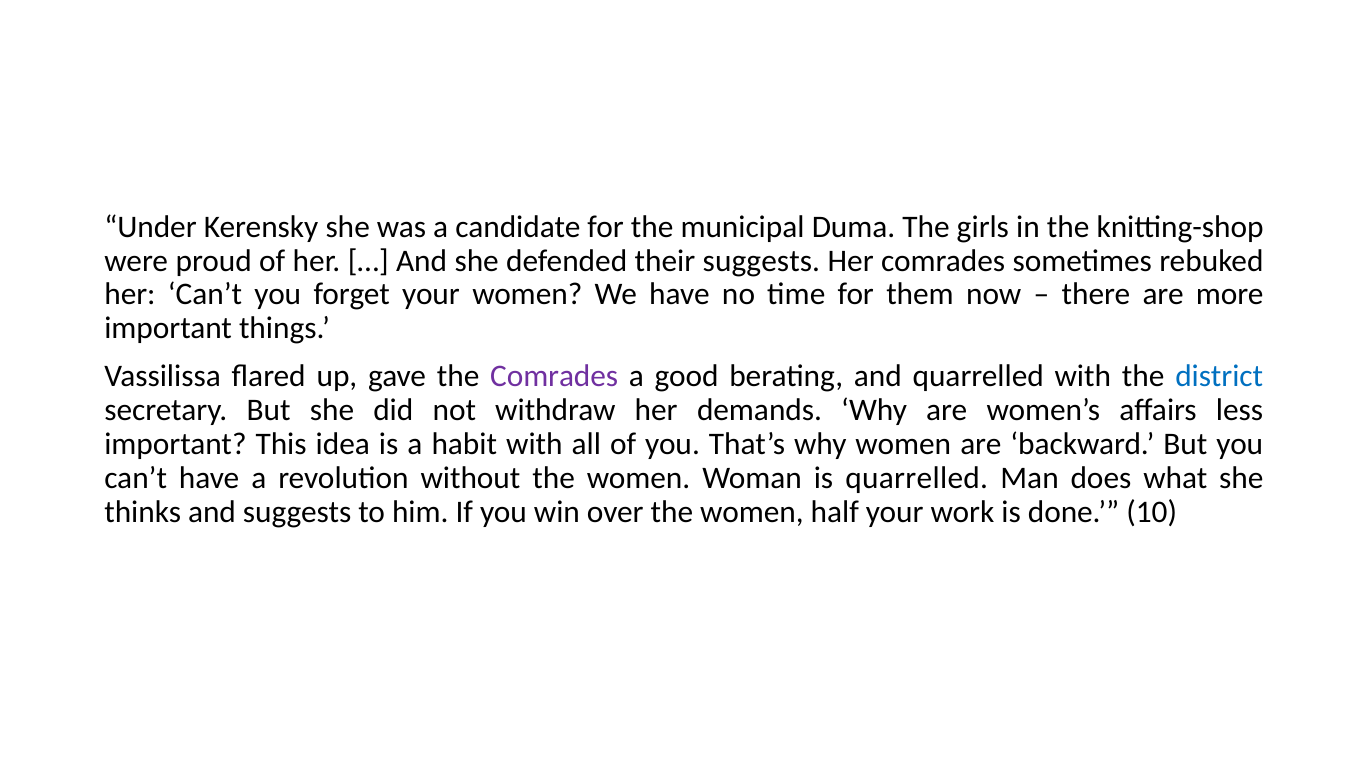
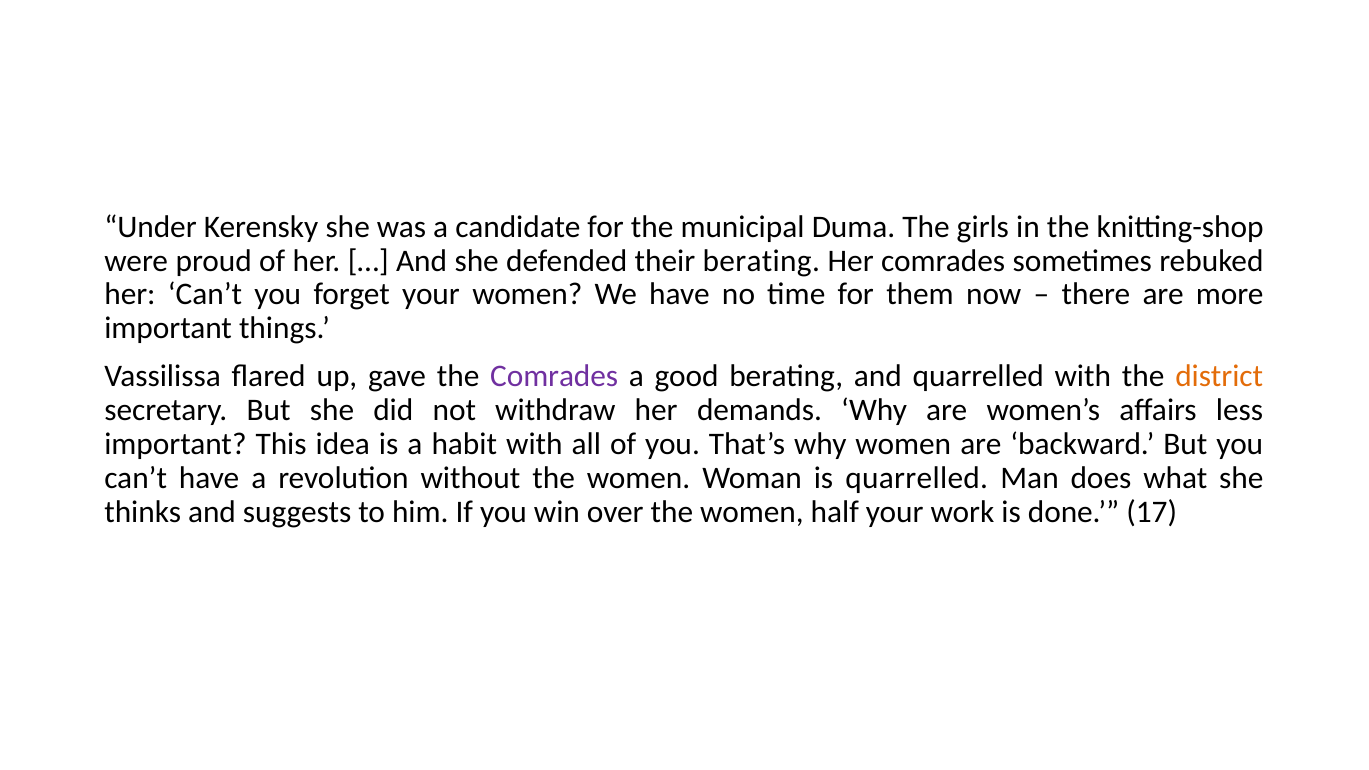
their suggests: suggests -> berating
district colour: blue -> orange
10: 10 -> 17
